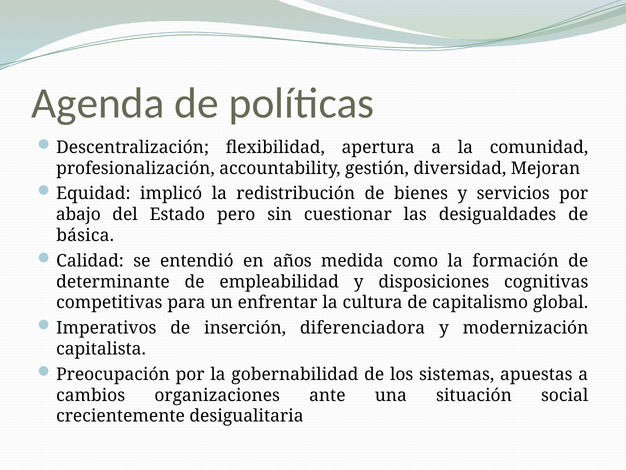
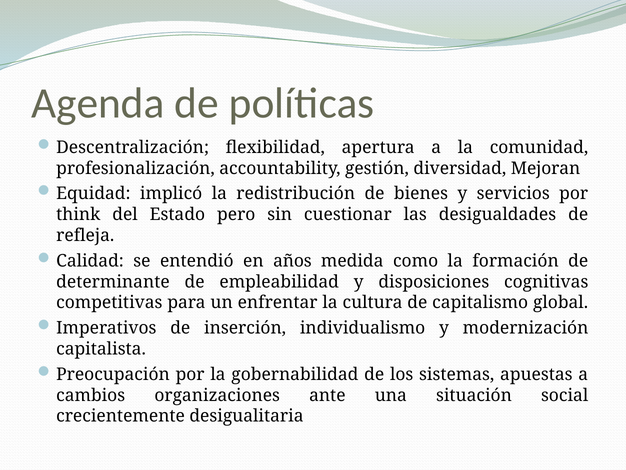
abajo: abajo -> think
básica: básica -> refleja
diferenciadora: diferenciadora -> individualismo
